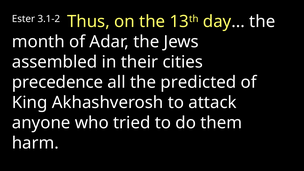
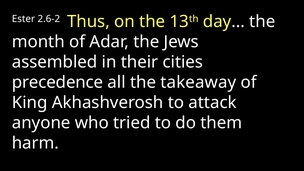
3.1-2: 3.1-2 -> 2.6-2
predicted: predicted -> takeaway
